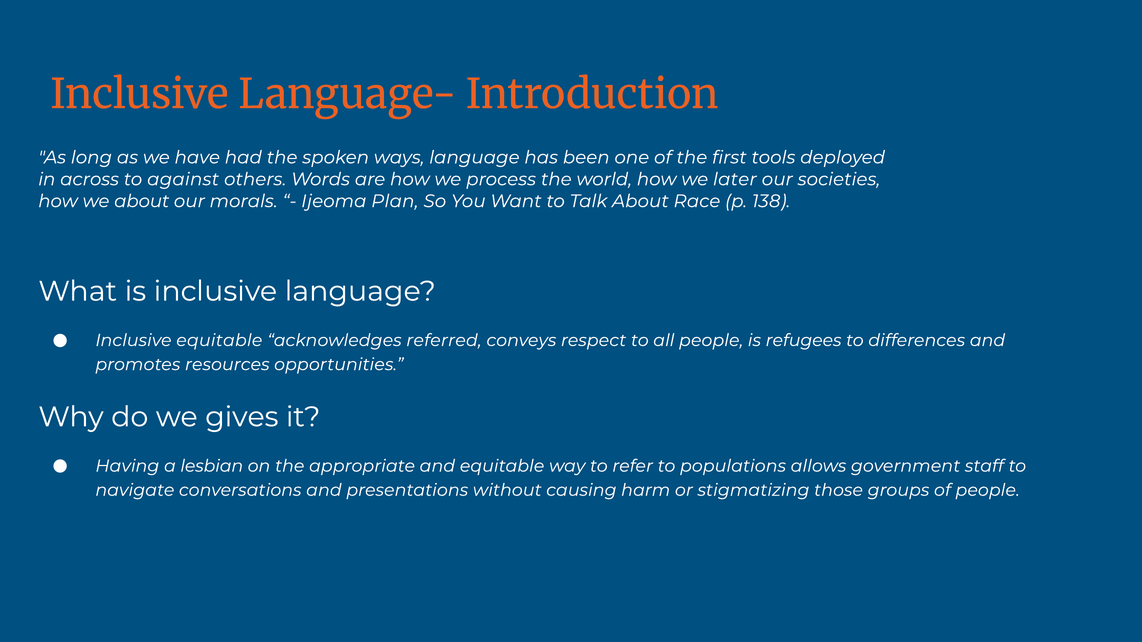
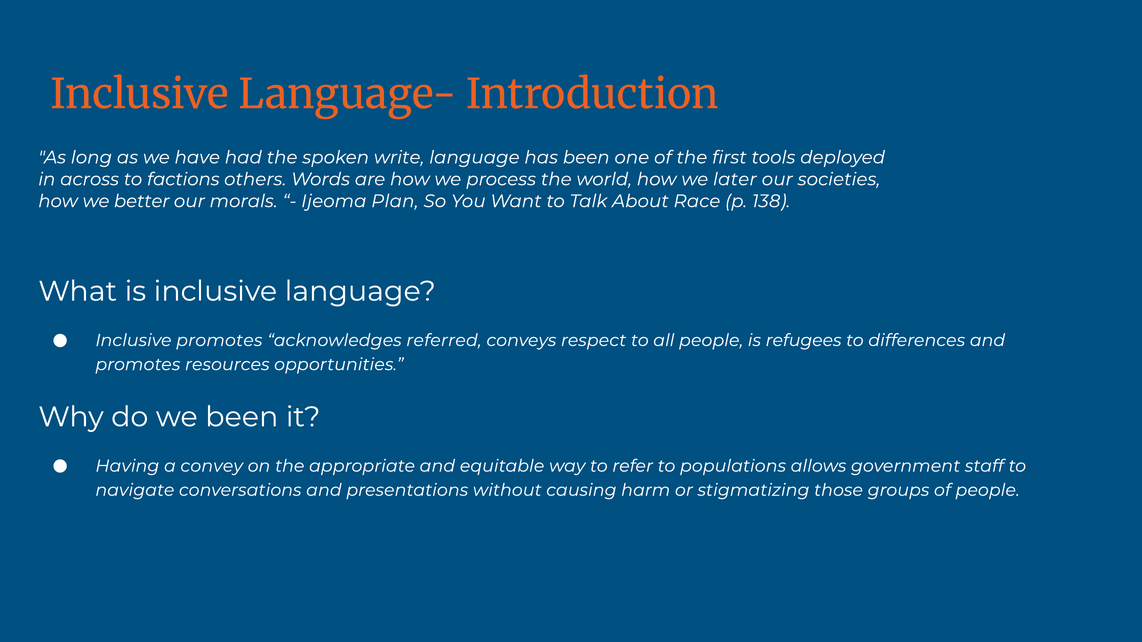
ways: ways -> write
against: against -> factions
we about: about -> better
Inclusive equitable: equitable -> promotes
we gives: gives -> been
lesbian: lesbian -> convey
